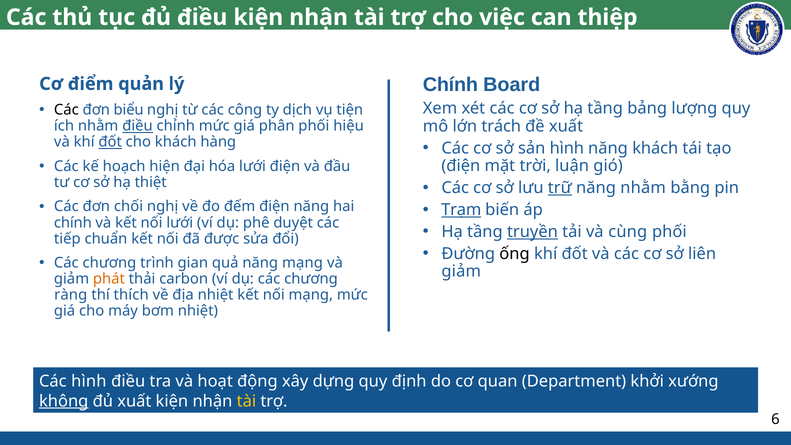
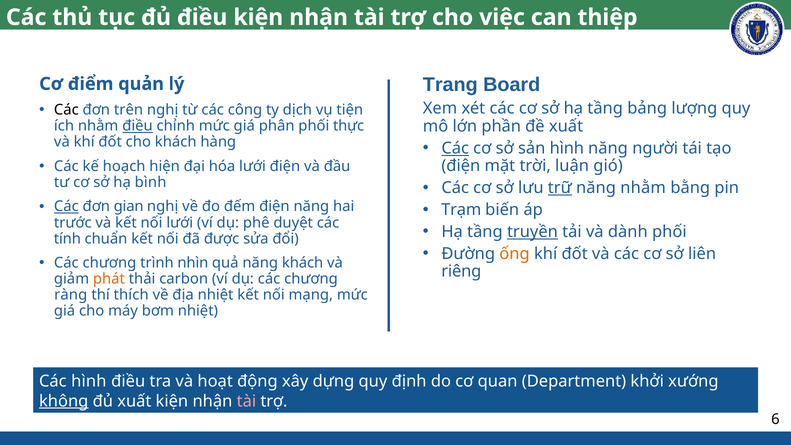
Chính at (450, 85): Chính -> Trang
biểu: biểu -> trên
trách: trách -> phần
hiệu: hiệu -> thực
đốt at (110, 142) underline: present -> none
Các at (455, 148) underline: none -> present
năng khách: khách -> người
thiệt: thiệt -> bình
Các at (66, 207) underline: none -> present
chối: chối -> gian
Trạm underline: present -> none
chính at (73, 223): chính -> trước
cùng: cùng -> dành
tiếp: tiếp -> tính
ống colour: black -> orange
gian: gian -> nhìn
năng mạng: mạng -> khách
giảm at (461, 271): giảm -> riêng
tài at (246, 401) colour: yellow -> pink
